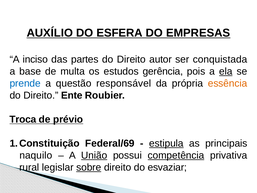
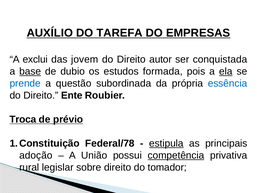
ESFERA: ESFERA -> TAREFA
inciso: inciso -> exclui
partes: partes -> jovem
base underline: none -> present
multa: multa -> dubio
gerência: gerência -> formada
responsável: responsável -> subordinada
essência colour: orange -> blue
Federal/69: Federal/69 -> Federal/78
naquilo: naquilo -> adoção
União underline: present -> none
sobre underline: present -> none
esvaziar: esvaziar -> tomador
